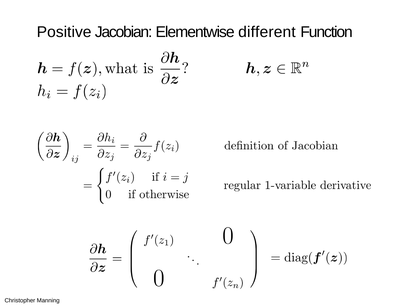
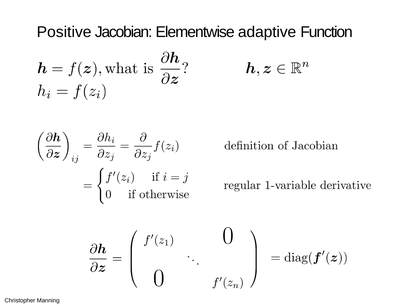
different: different -> adaptive
